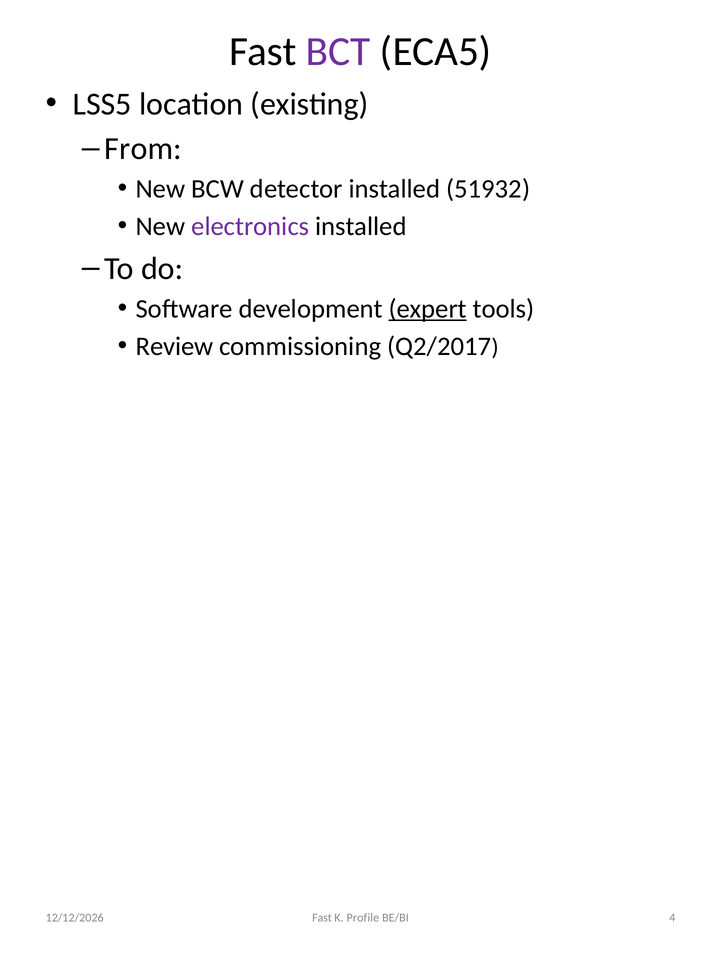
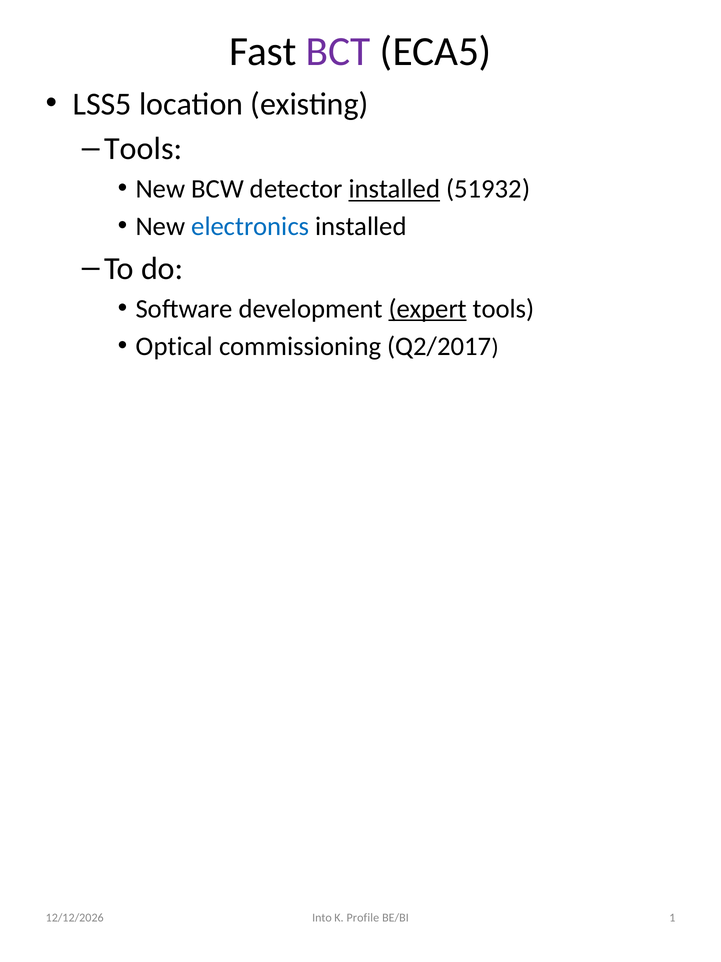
From at (143, 149): From -> Tools
installed at (394, 189) underline: none -> present
electronics colour: purple -> blue
Review: Review -> Optical
Fast at (322, 917): Fast -> Into
4: 4 -> 1
